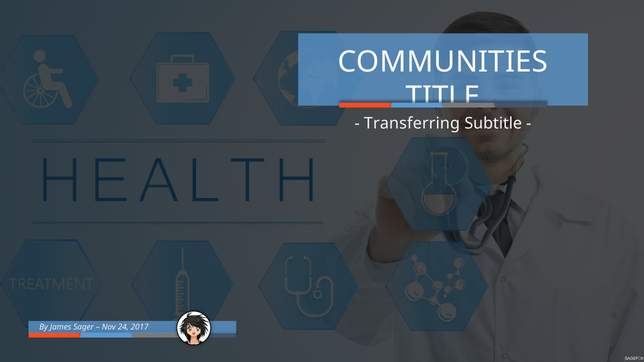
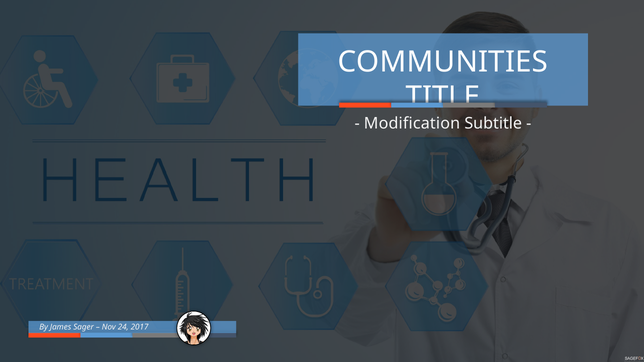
Transferring: Transferring -> Modification
